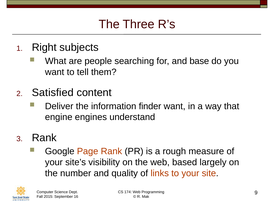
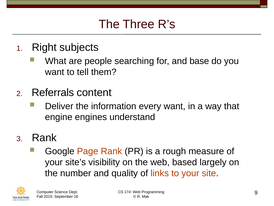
Satisfied: Satisfied -> Referrals
finder: finder -> every
